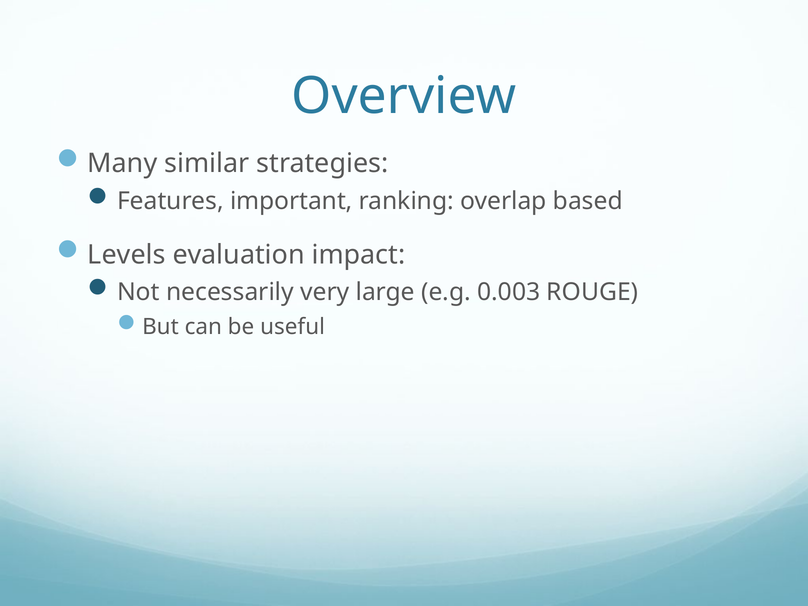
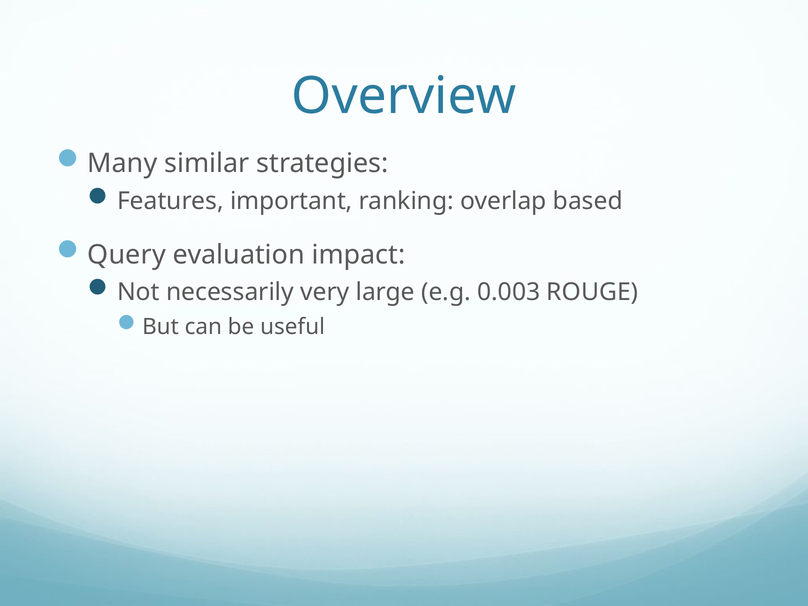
Levels: Levels -> Query
